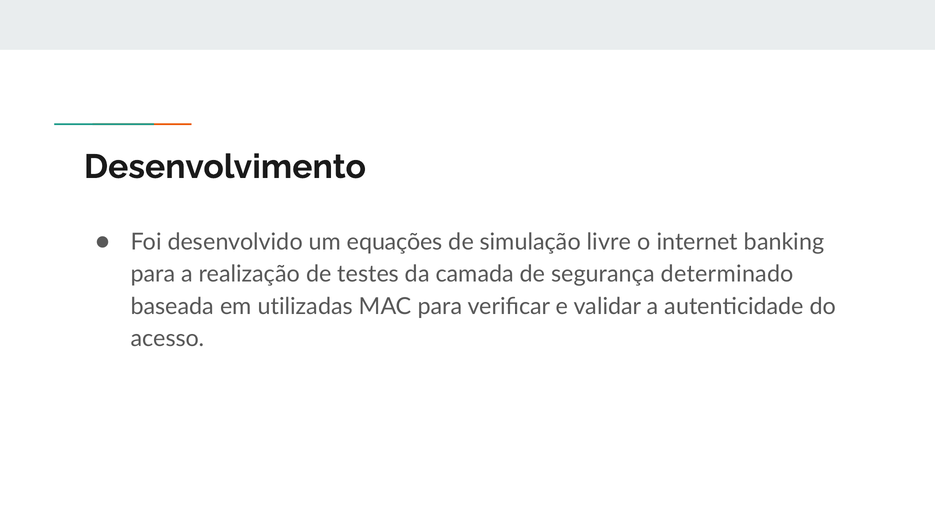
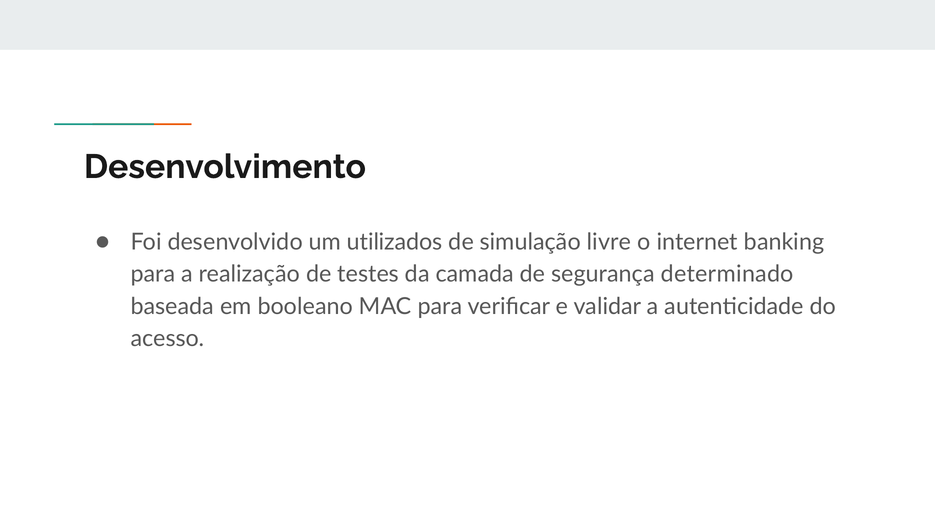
equações: equações -> utilizados
utilizadas: utilizadas -> booleano
